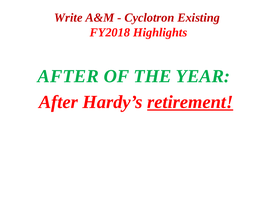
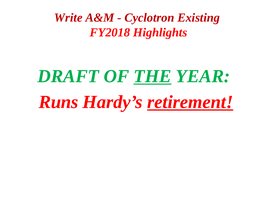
AFTER at (68, 76): AFTER -> DRAFT
THE underline: none -> present
After at (58, 102): After -> Runs
